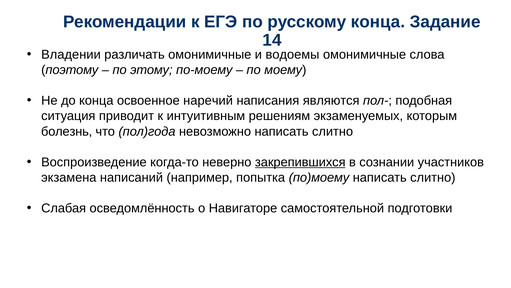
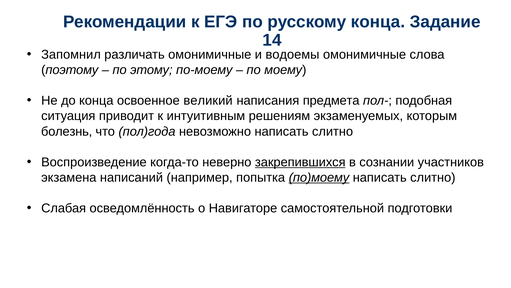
Владении: Владении -> Запомнил
наречий: наречий -> великий
являются: являются -> предмета
по)моему underline: none -> present
